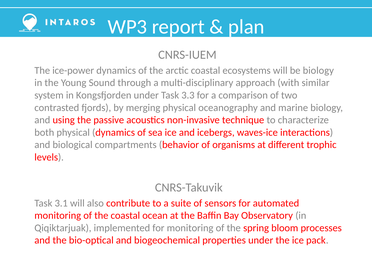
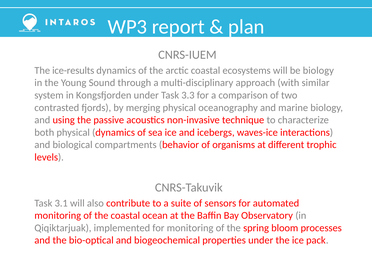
ice-power: ice-power -> ice-results
